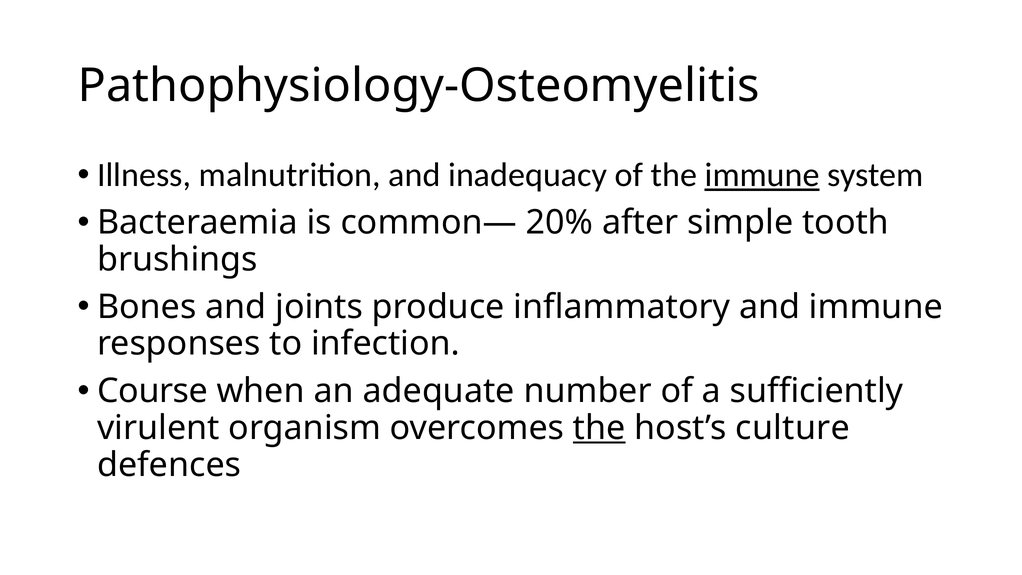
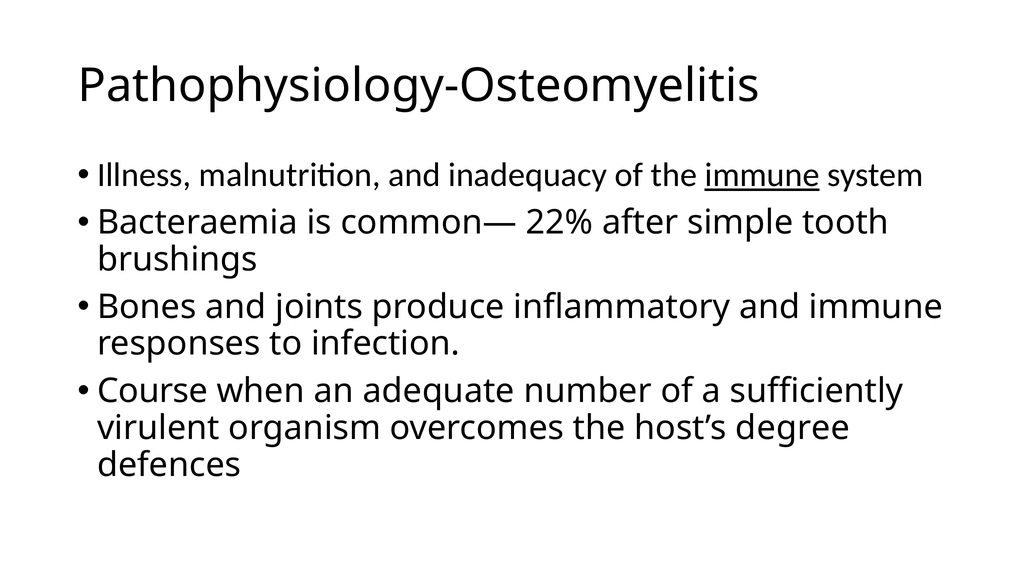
20%: 20% -> 22%
the at (599, 428) underline: present -> none
culture: culture -> degree
